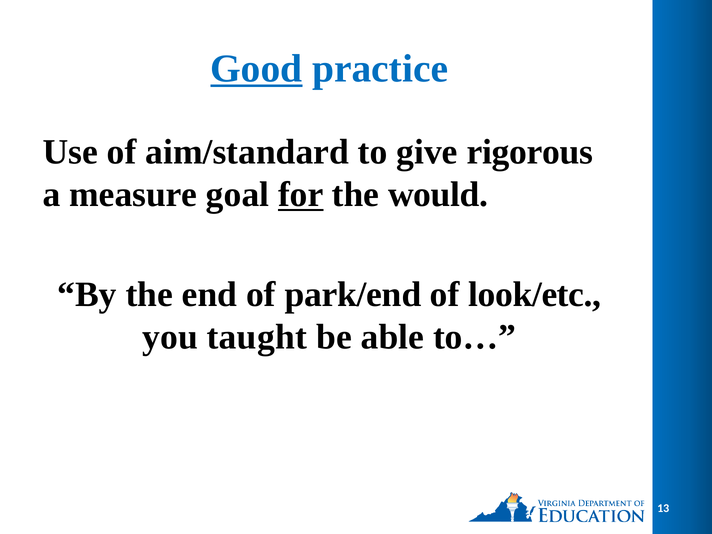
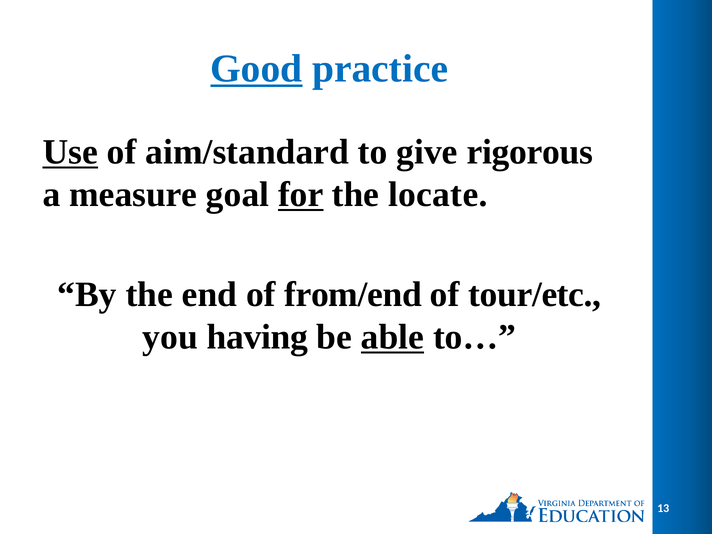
Use underline: none -> present
would: would -> locate
park/end: park/end -> from/end
look/etc: look/etc -> tour/etc
taught: taught -> having
able underline: none -> present
